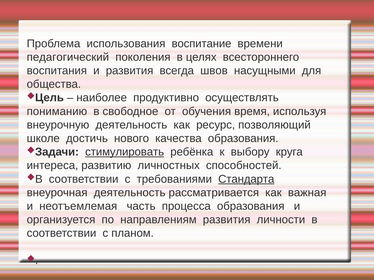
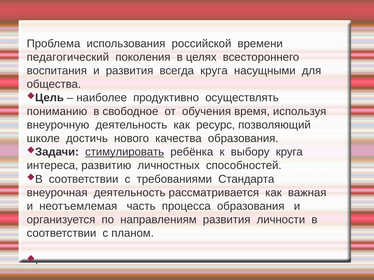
воспитание: воспитание -> российской
всегда швов: швов -> круга
Стандарта underline: present -> none
